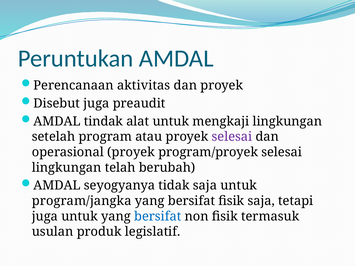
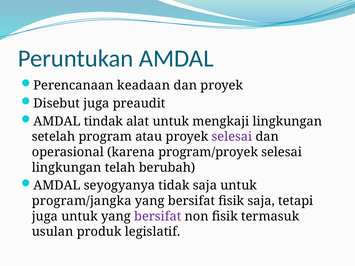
aktivitas: aktivitas -> keadaan
operasional proyek: proyek -> karena
bersifat at (158, 216) colour: blue -> purple
